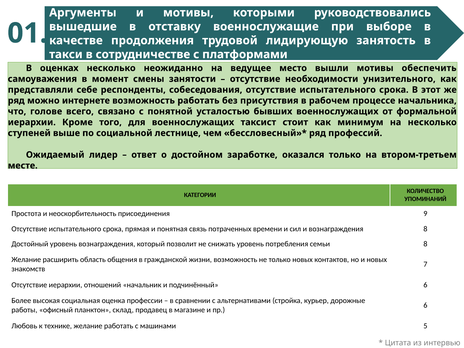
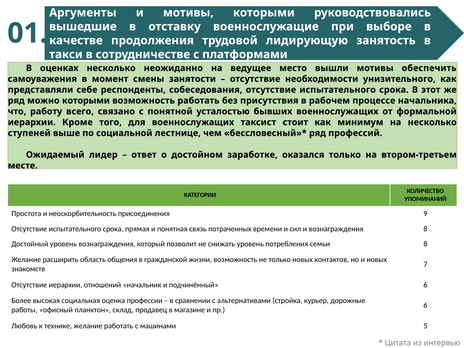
можно интернете: интернете -> которыми
голове: голове -> работу
